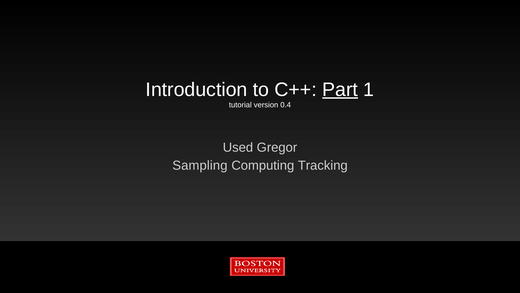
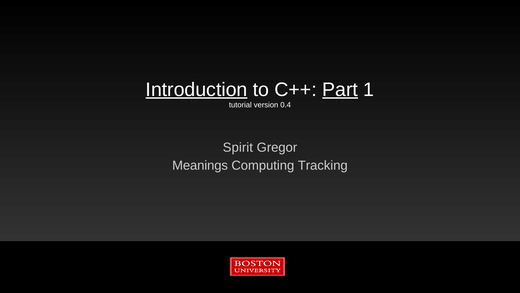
Introduction underline: none -> present
Used: Used -> Spirit
Sampling: Sampling -> Meanings
